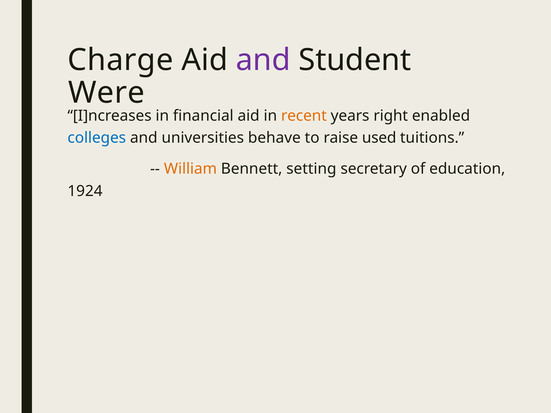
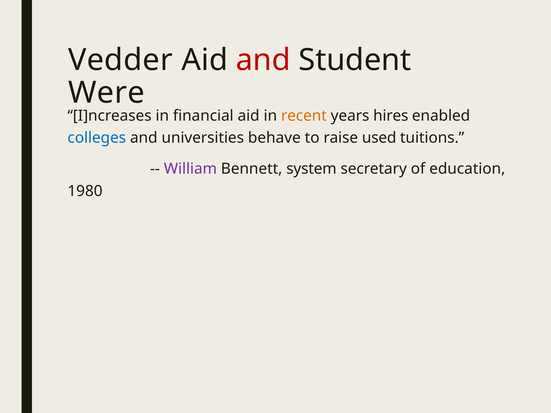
Charge: Charge -> Vedder
and at (263, 60) colour: purple -> red
right: right -> hires
William colour: orange -> purple
setting: setting -> system
1924: 1924 -> 1980
